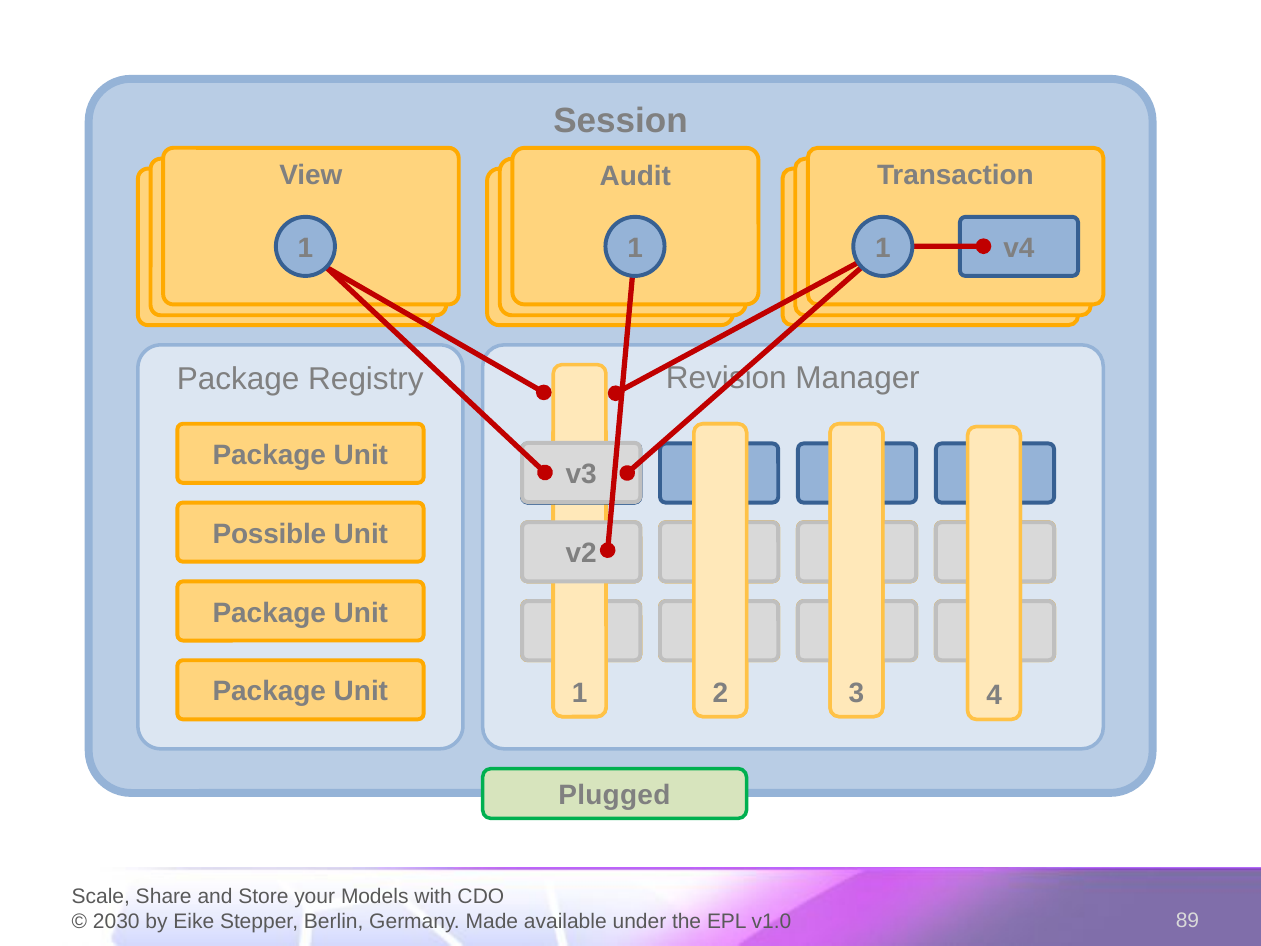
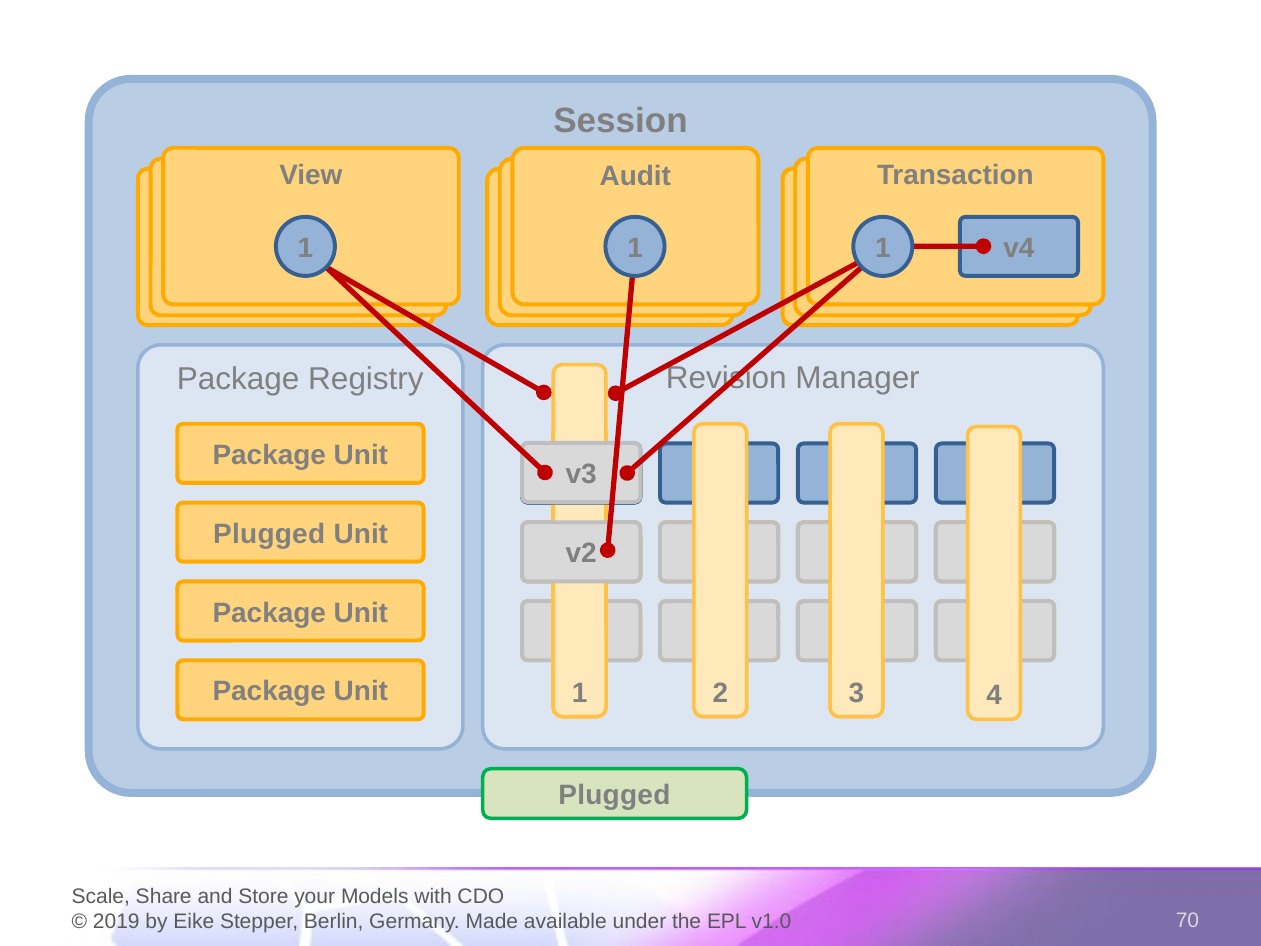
Possible at (269, 534): Possible -> Plugged
2030: 2030 -> 2019
89: 89 -> 70
